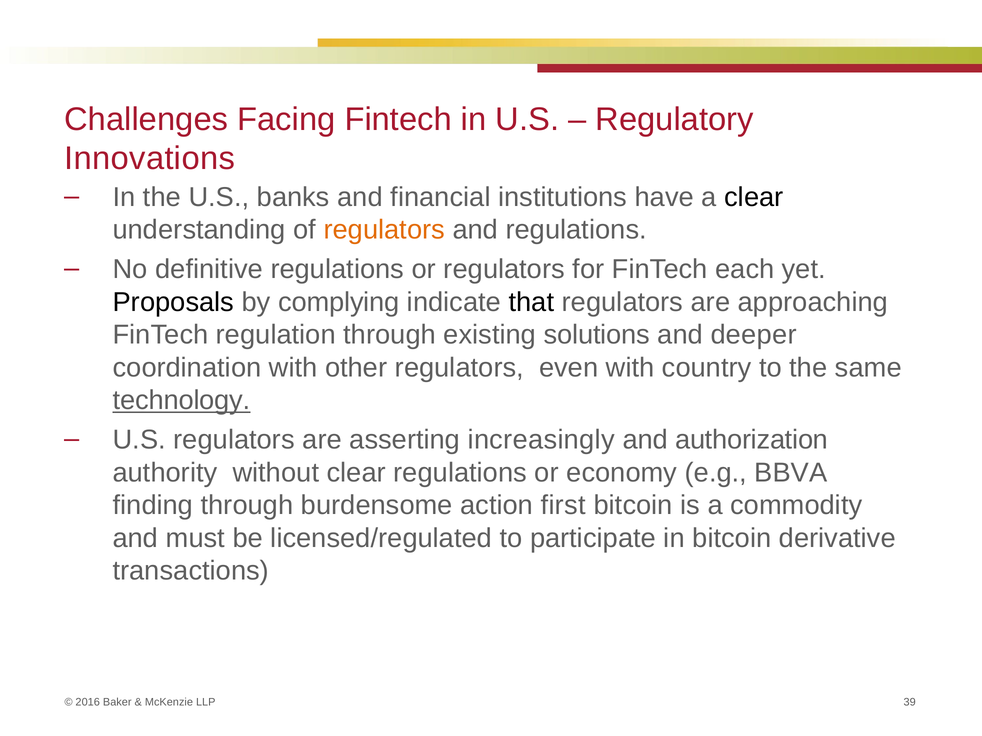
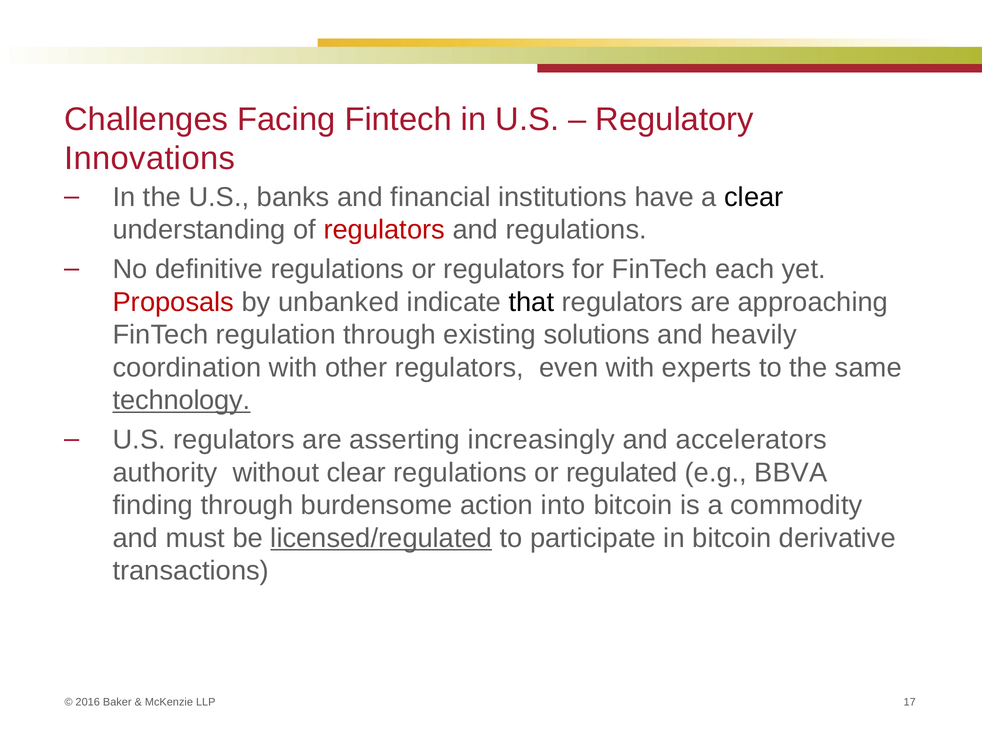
regulators at (384, 230) colour: orange -> red
Proposals colour: black -> red
complying: complying -> unbanked
deeper: deeper -> heavily
country: country -> experts
authorization: authorization -> accelerators
economy: economy -> regulated
first: first -> into
licensed/regulated underline: none -> present
39: 39 -> 17
